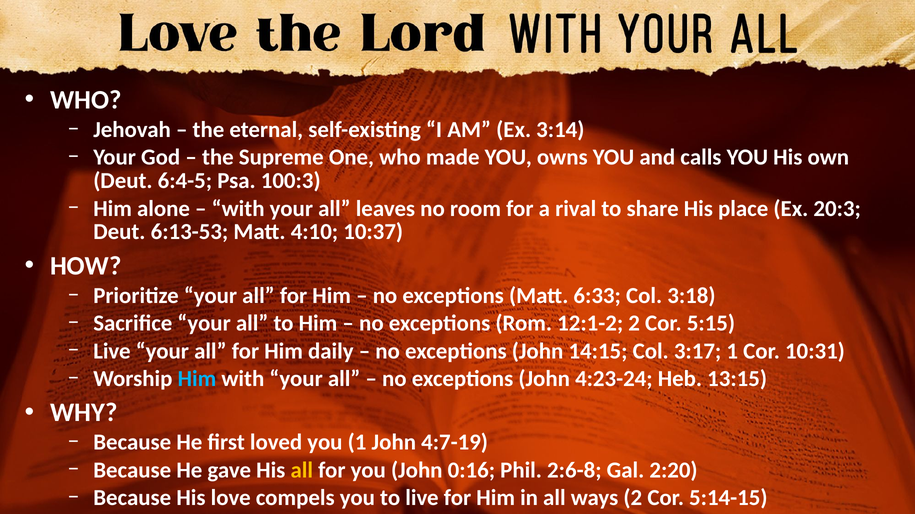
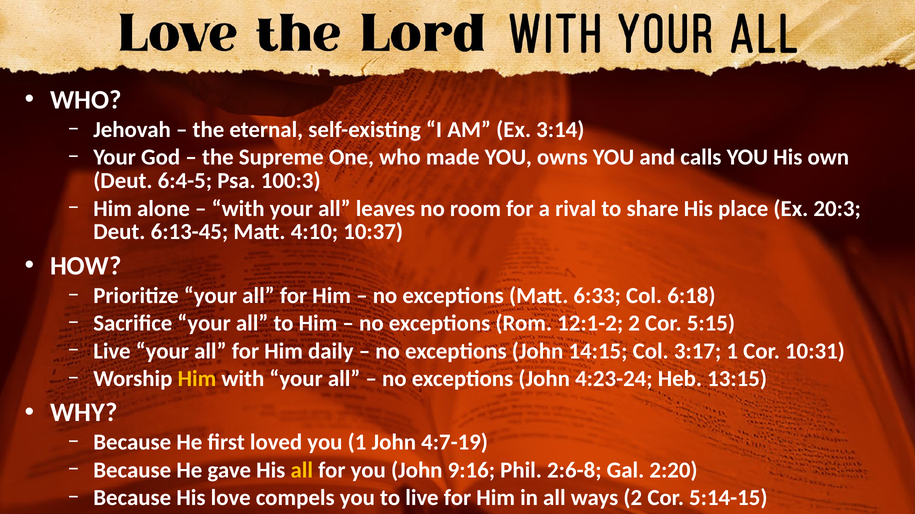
6:13-53: 6:13-53 -> 6:13-45
3:18: 3:18 -> 6:18
Him at (197, 379) colour: light blue -> yellow
0:16: 0:16 -> 9:16
